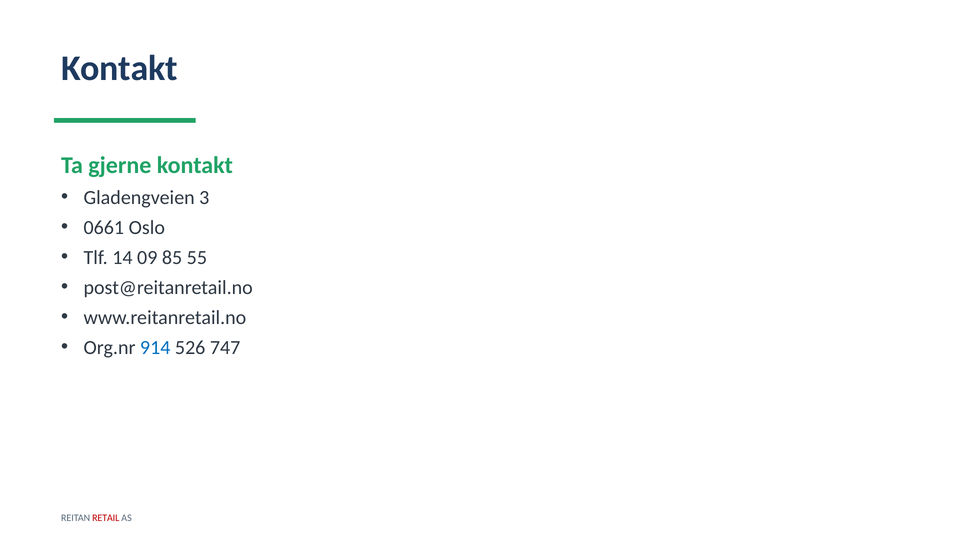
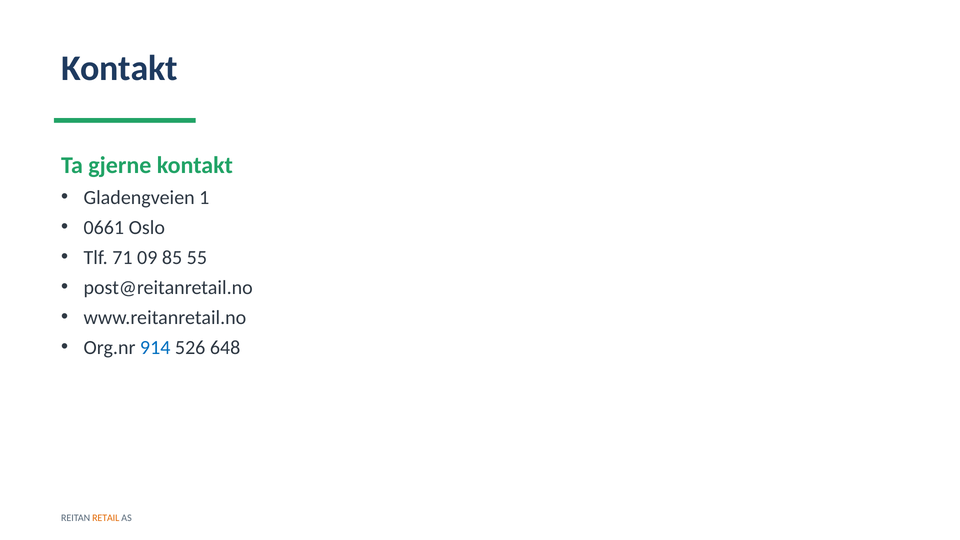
3: 3 -> 1
14: 14 -> 71
747: 747 -> 648
RETAIL colour: red -> orange
